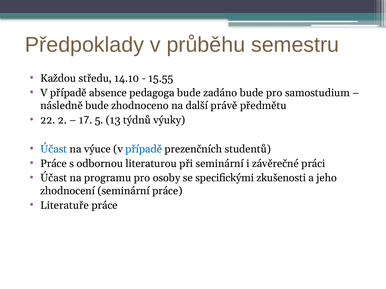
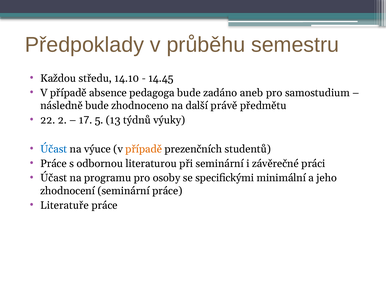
15.55: 15.55 -> 14.45
zadáno bude: bude -> aneb
případě at (144, 149) colour: blue -> orange
zkušenosti: zkušenosti -> minimální
